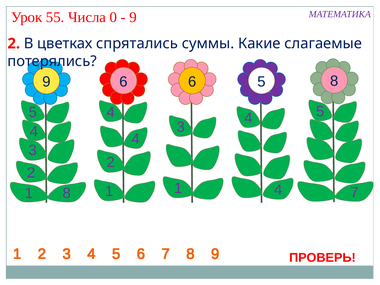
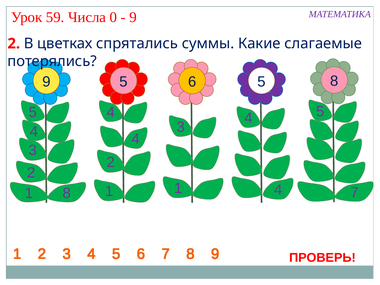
55: 55 -> 59
6 at (124, 82): 6 -> 5
